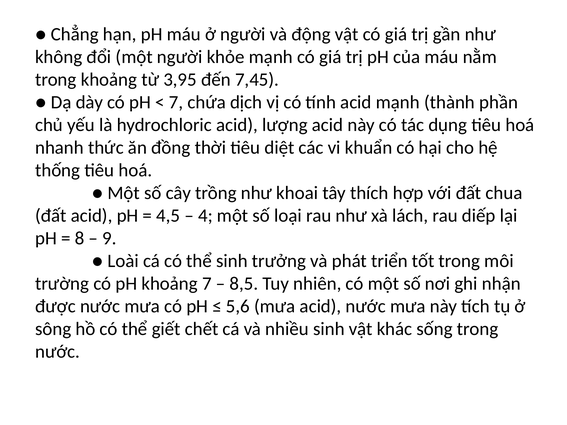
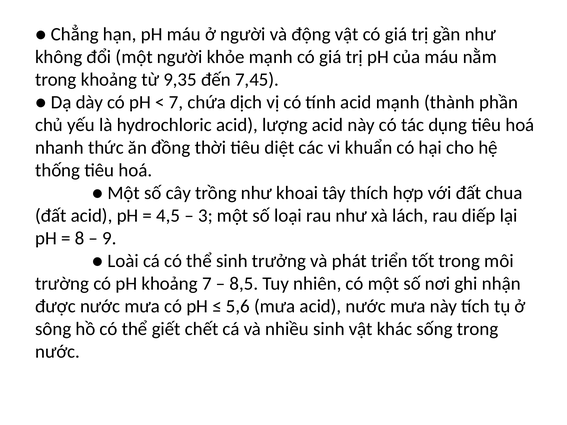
3,95: 3,95 -> 9,35
4: 4 -> 3
